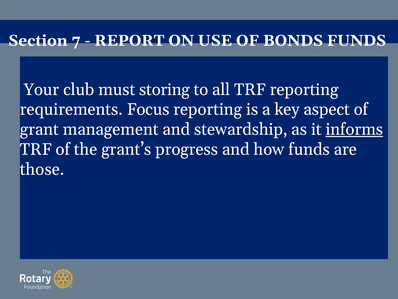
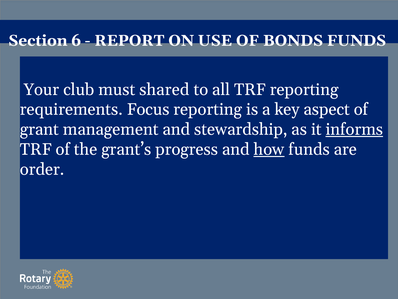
7: 7 -> 6
storing: storing -> shared
how underline: none -> present
those: those -> order
